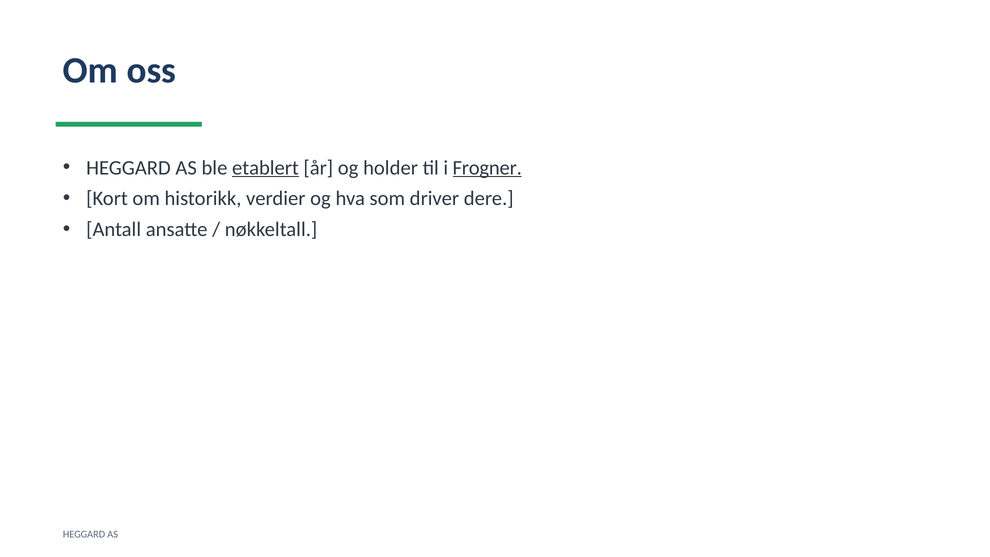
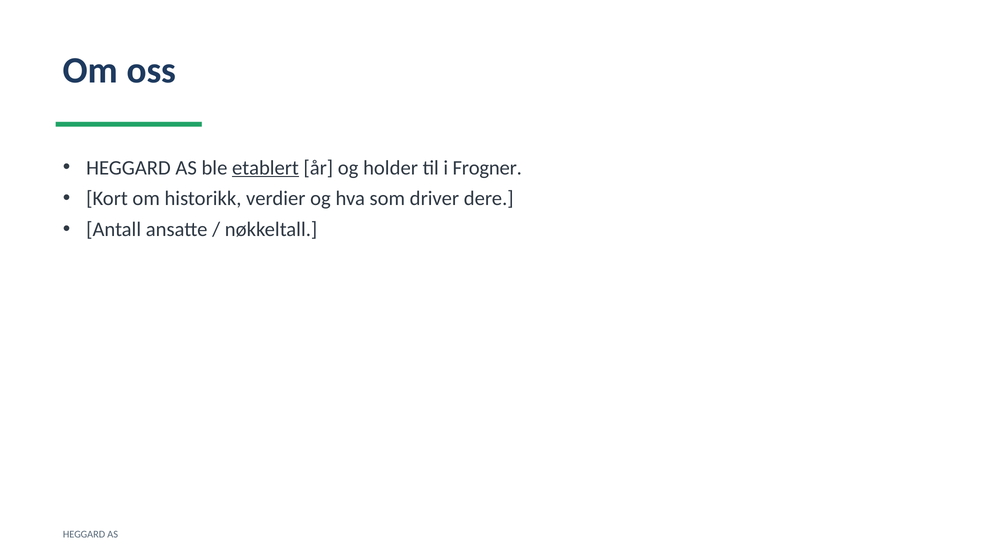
Frogner underline: present -> none
